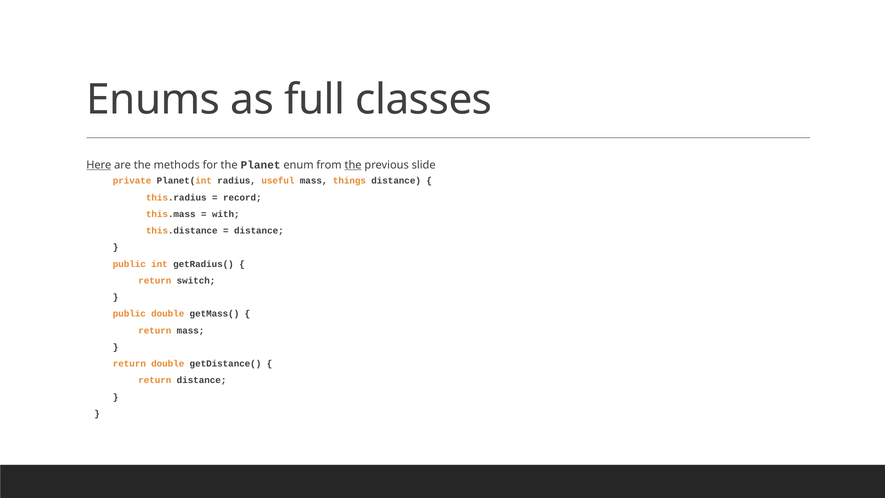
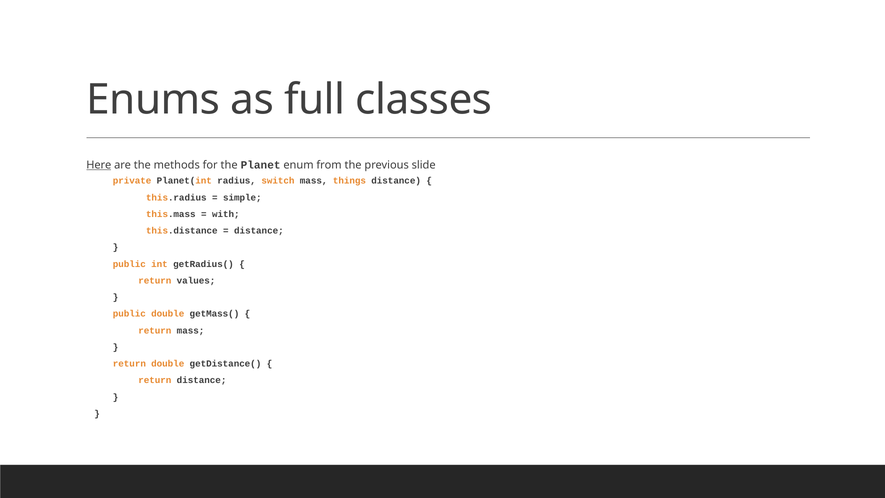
the at (353, 165) underline: present -> none
useful: useful -> switch
record: record -> simple
switch: switch -> values
